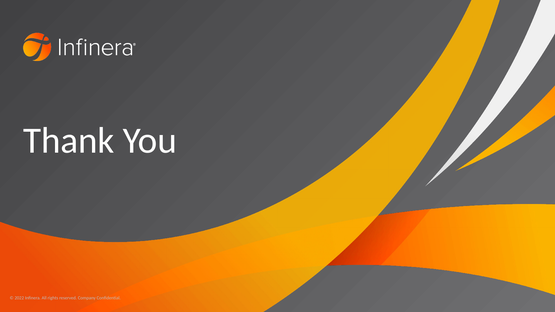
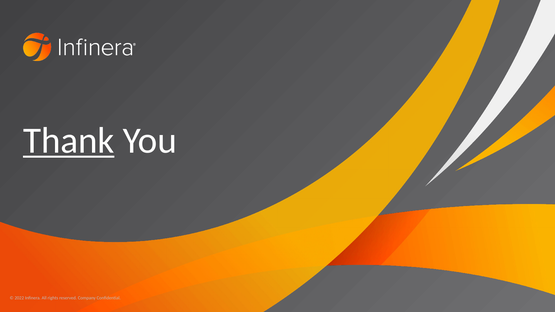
Thank underline: none -> present
